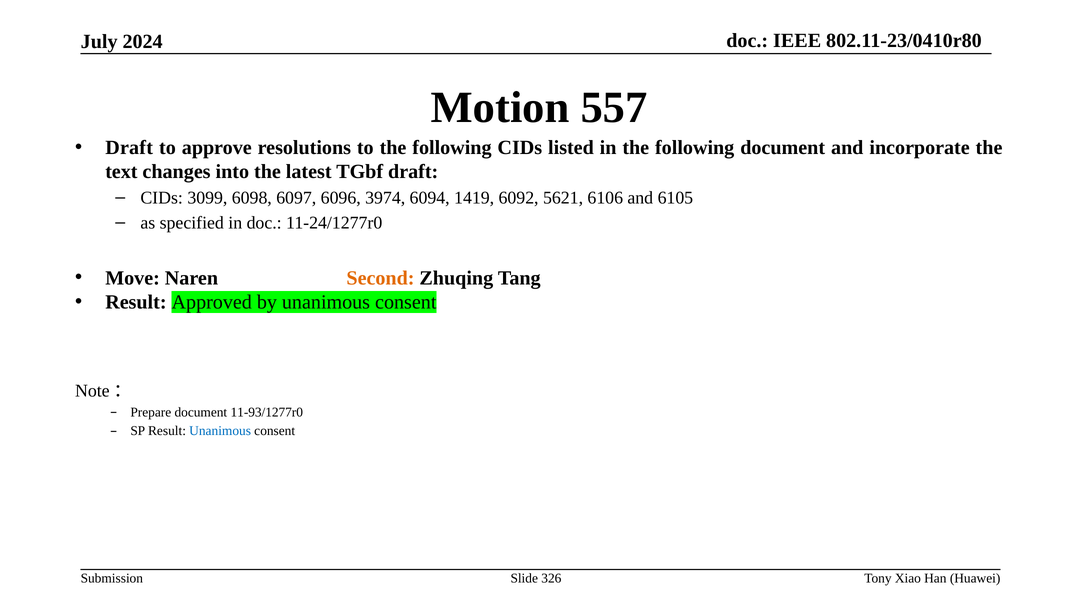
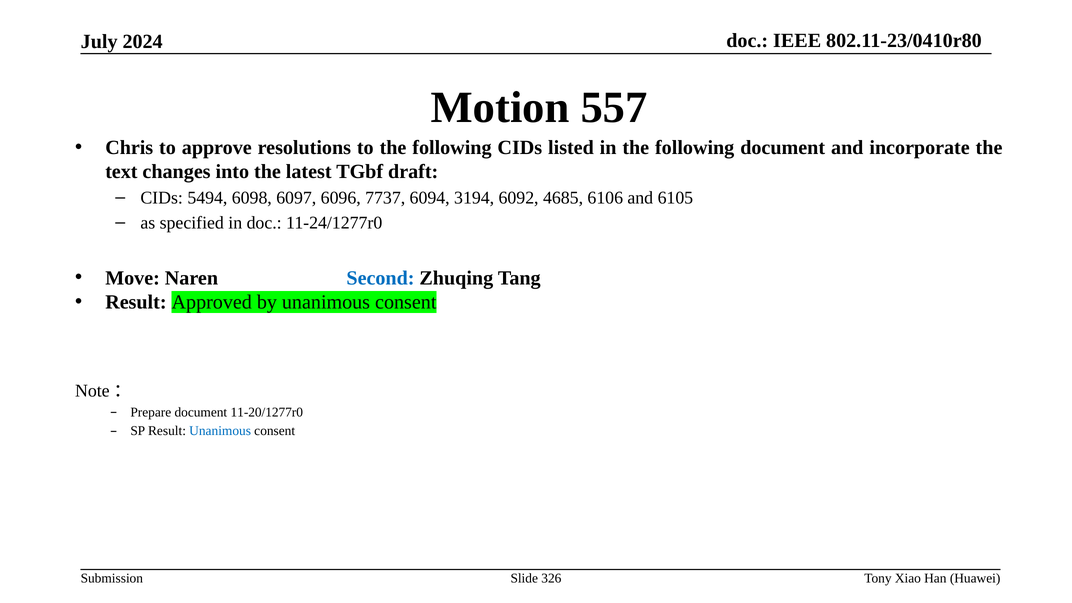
Draft at (129, 148): Draft -> Chris
3099: 3099 -> 5494
3974: 3974 -> 7737
1419: 1419 -> 3194
5621: 5621 -> 4685
Second colour: orange -> blue
11-93/1277r0: 11-93/1277r0 -> 11-20/1277r0
